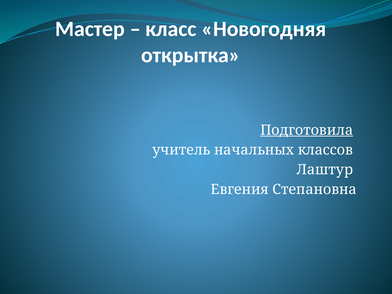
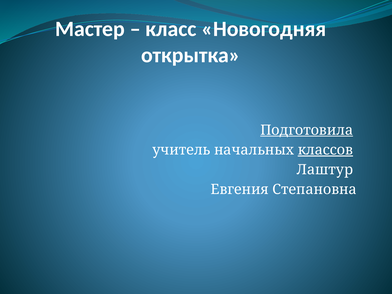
классов underline: none -> present
